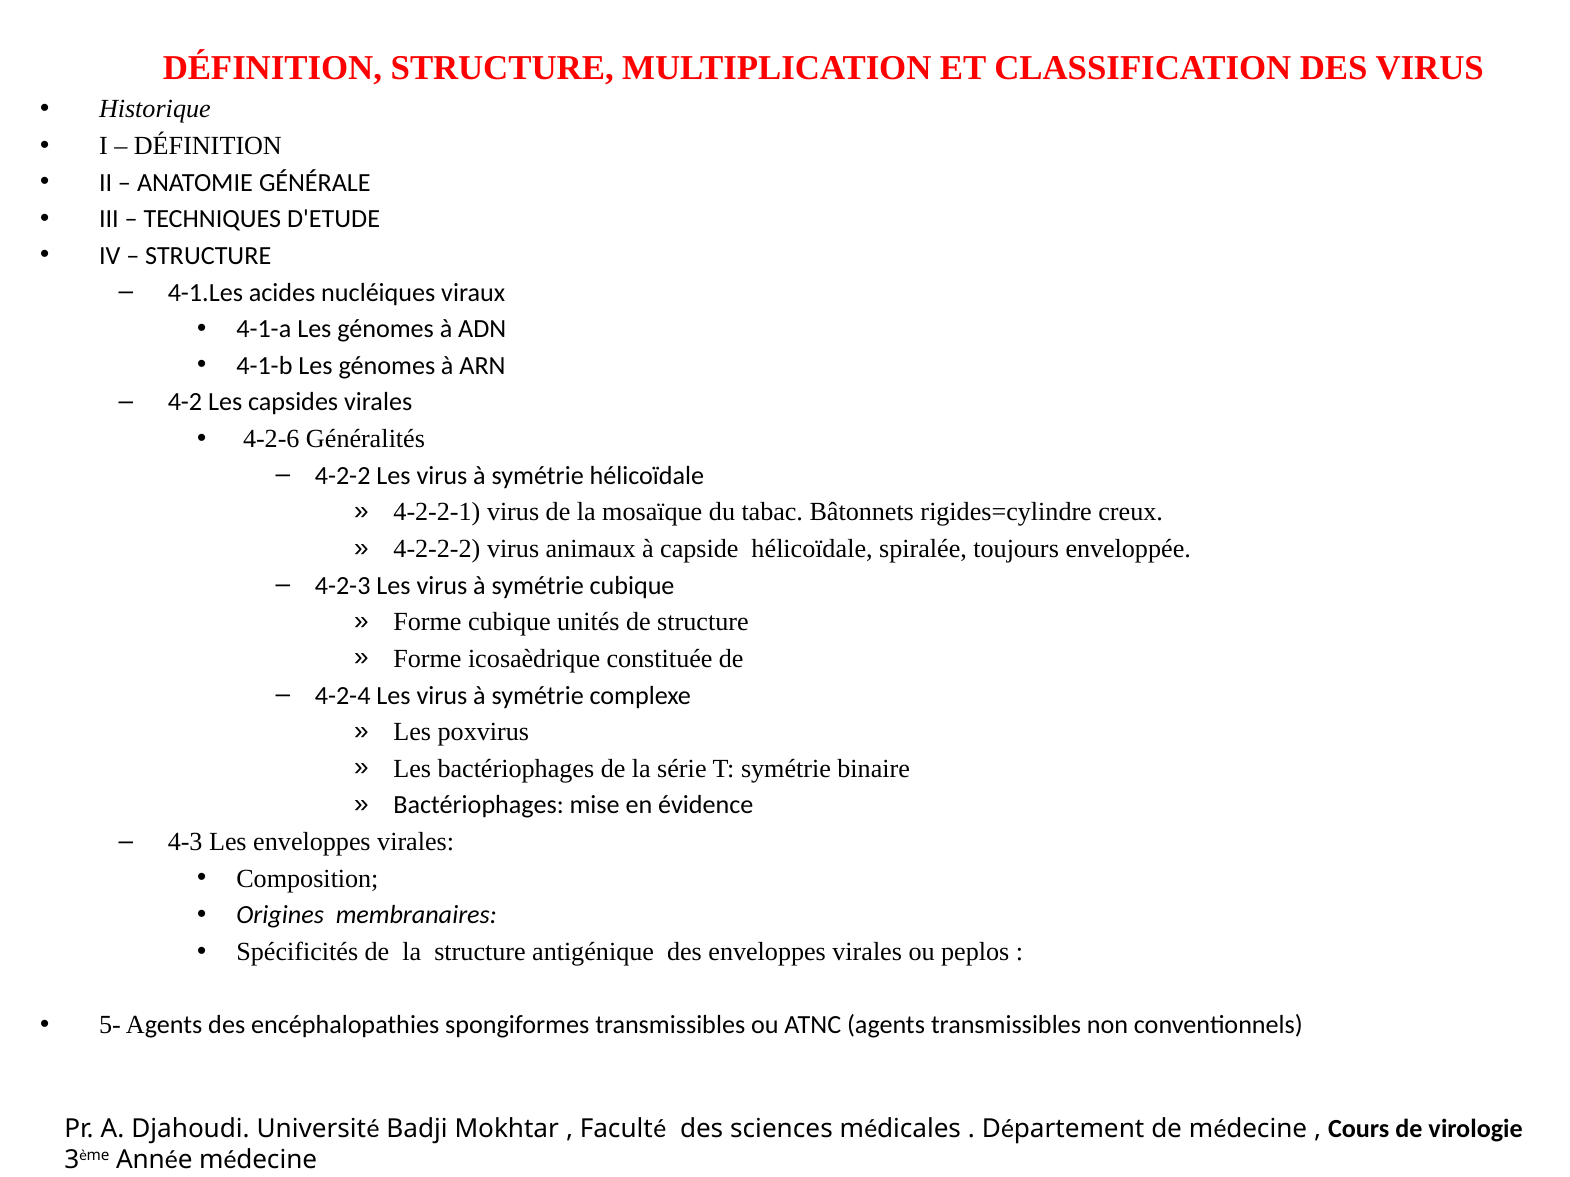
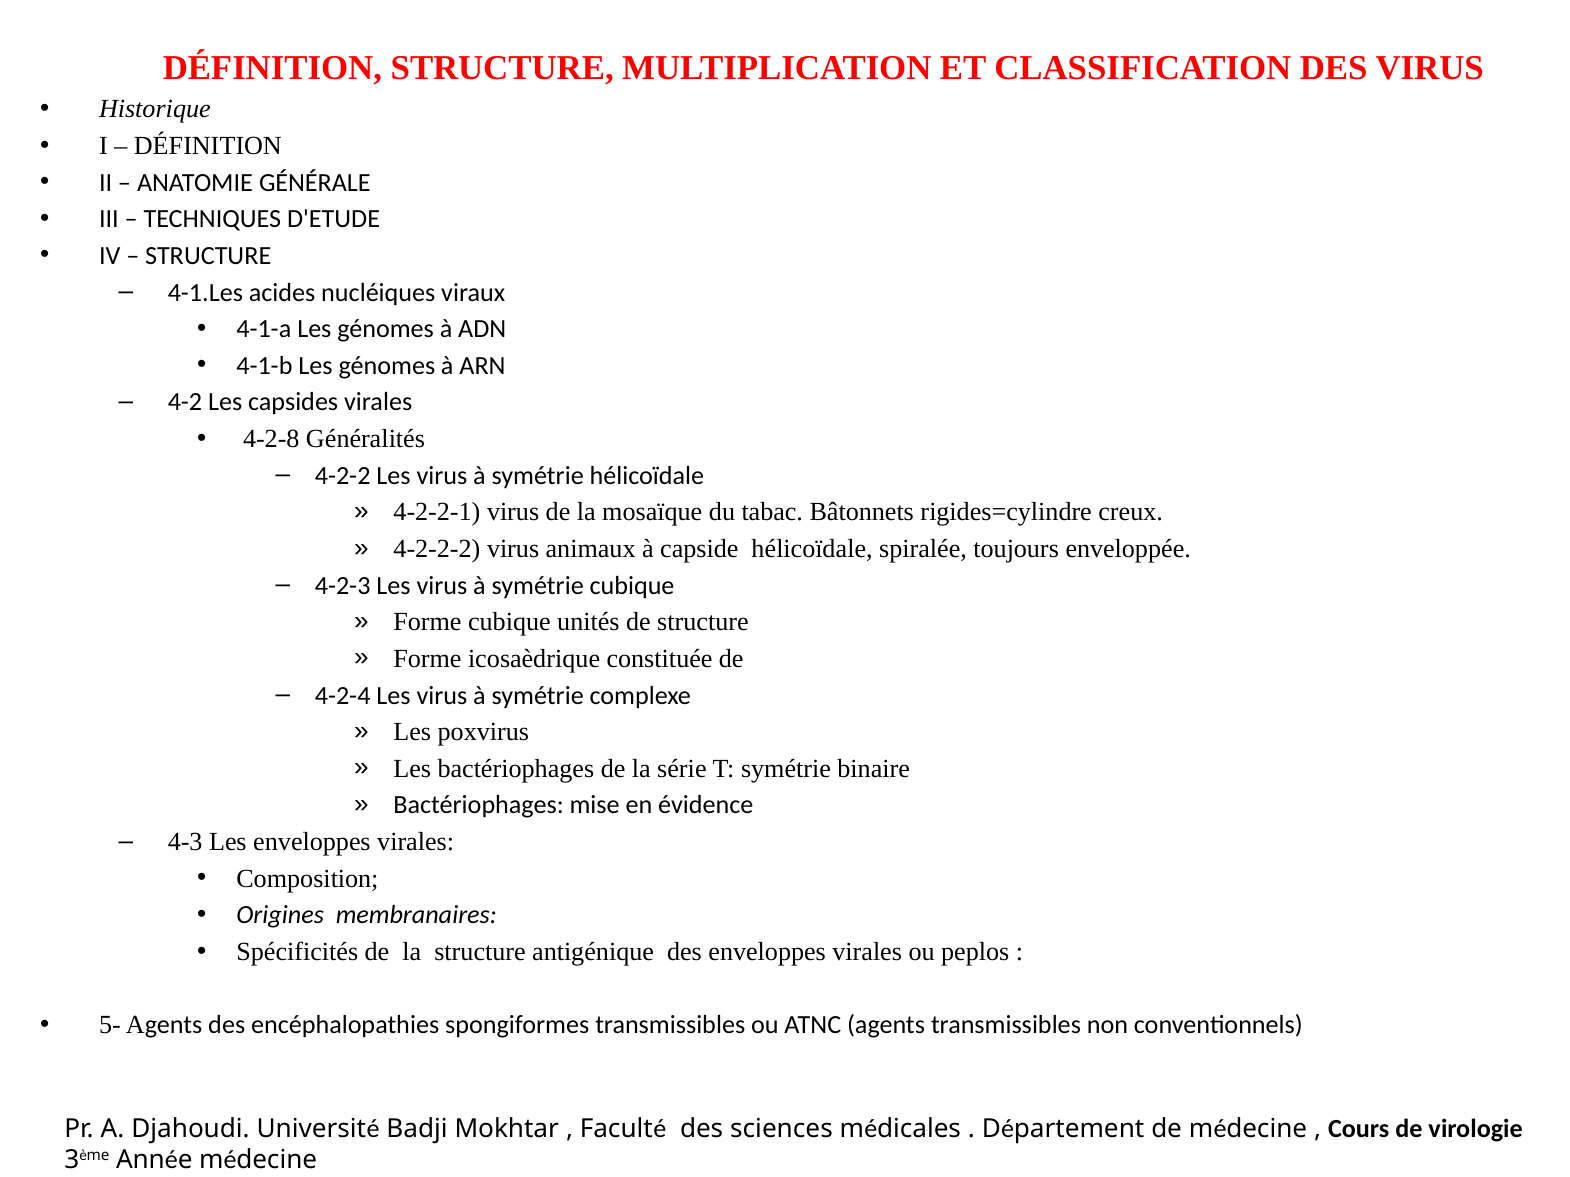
4-2-6: 4-2-6 -> 4-2-8
